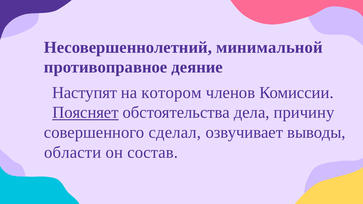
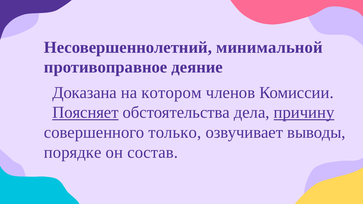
Наступят: Наступят -> Доказана
причину underline: none -> present
сделал: сделал -> только
области: области -> порядке
